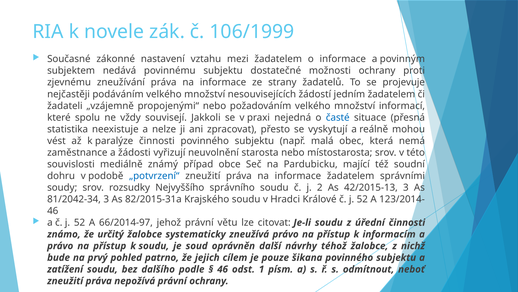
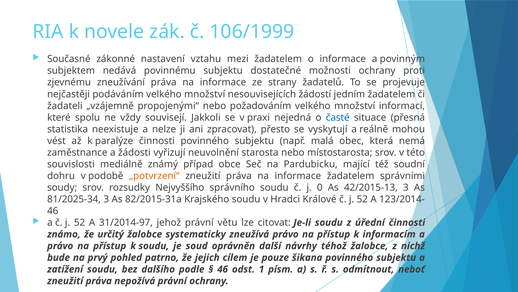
„potvrzení“ colour: blue -> orange
2: 2 -> 0
81/2042-34: 81/2042-34 -> 81/2025-34
66/2014-97: 66/2014-97 -> 31/2014-97
